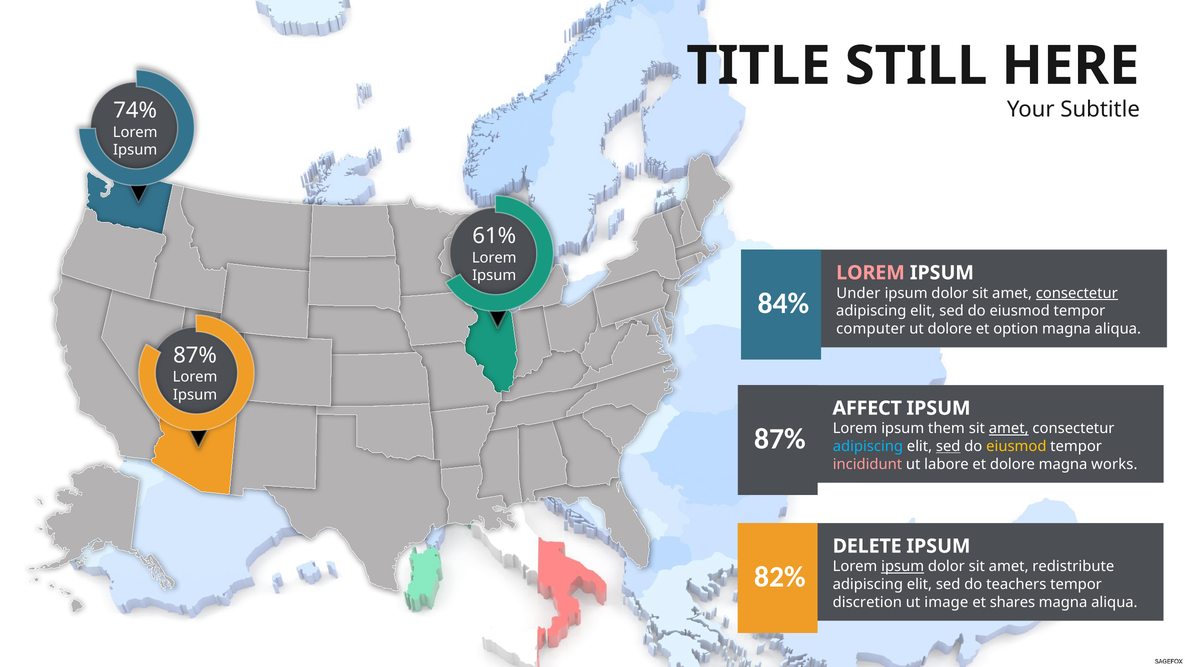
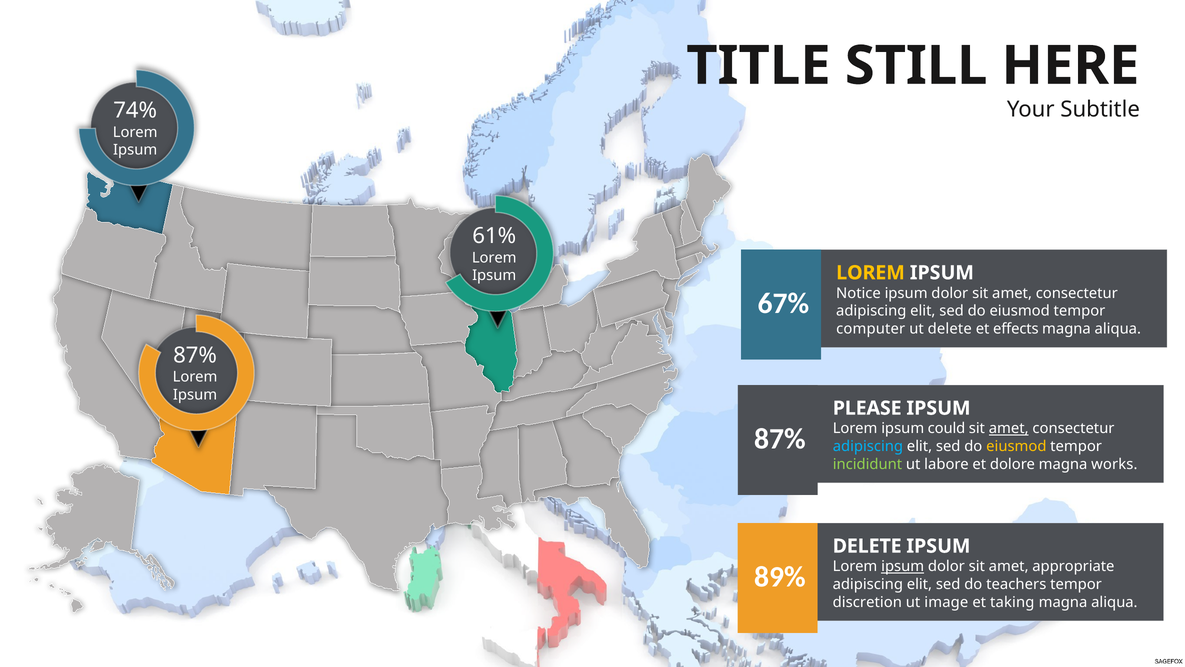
LOREM at (870, 273) colour: pink -> yellow
Under: Under -> Notice
consectetur at (1077, 293) underline: present -> none
84%: 84% -> 67%
ut dolore: dolore -> delete
option: option -> effects
AFFECT: AFFECT -> PLEASE
them: them -> could
sed at (948, 446) underline: present -> none
incididunt colour: pink -> light green
redistribute: redistribute -> appropriate
82%: 82% -> 89%
shares: shares -> taking
